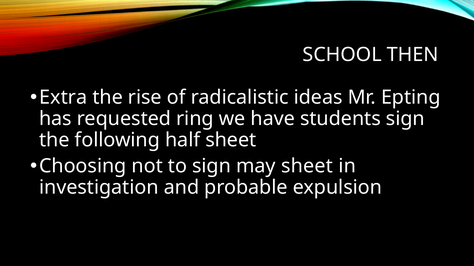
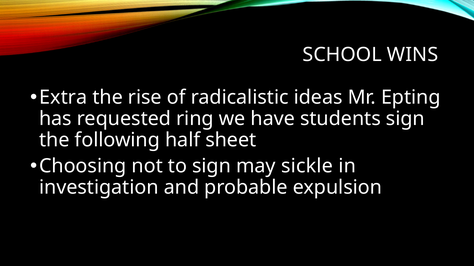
THEN: THEN -> WINS
may sheet: sheet -> sickle
